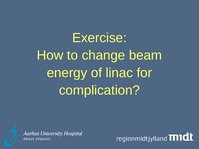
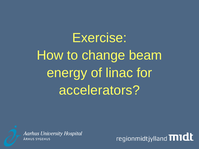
complication: complication -> accelerators
